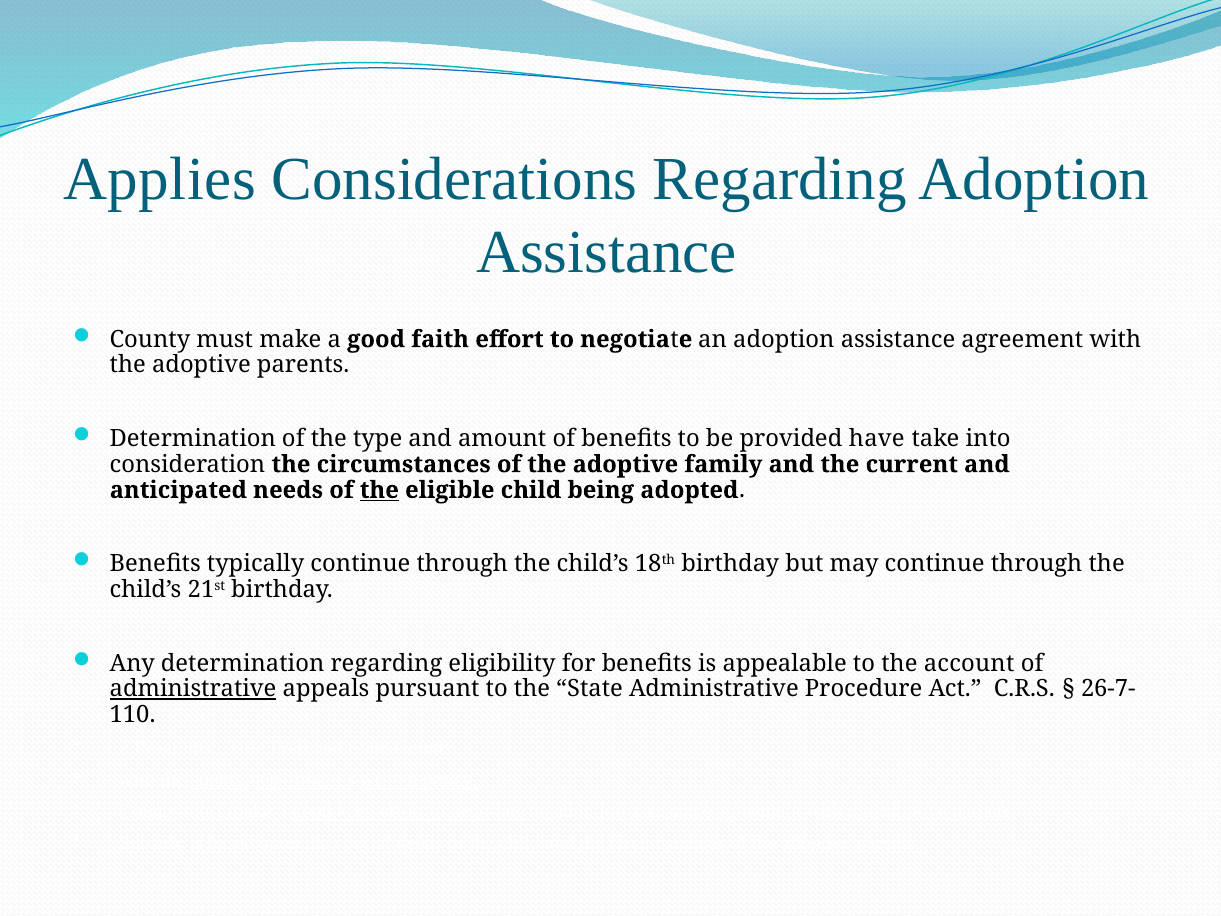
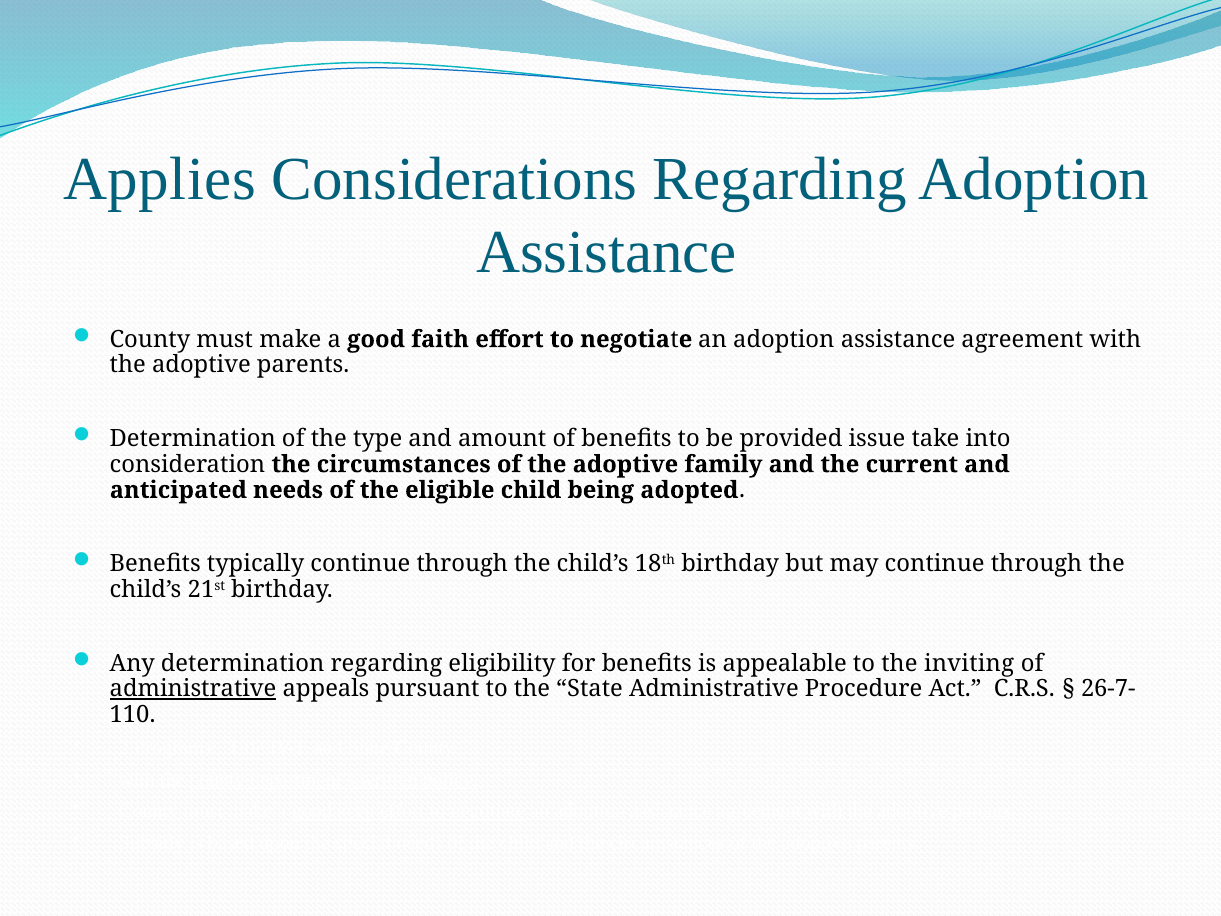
have: have -> issue
the at (379, 490) underline: present -> none
account: account -> inviting
